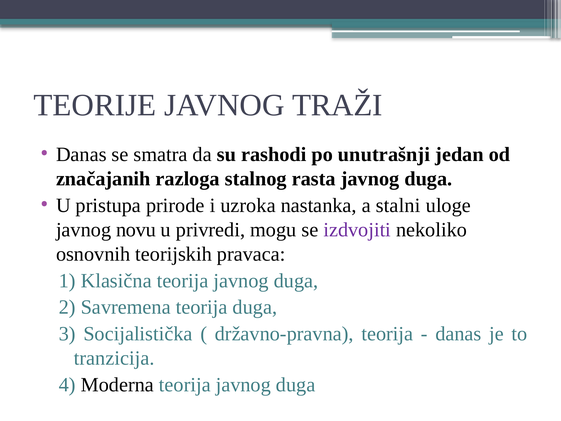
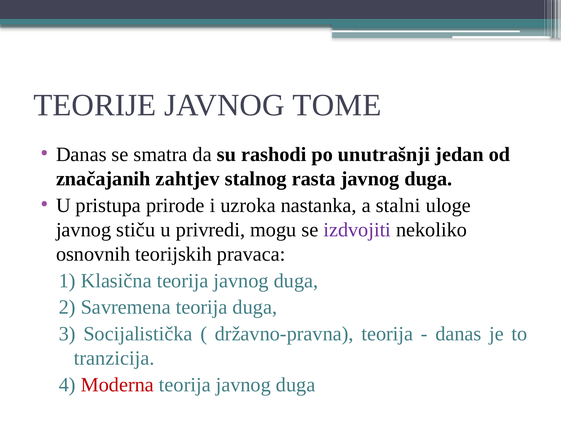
TRAŽI: TRAŽI -> TOME
razloga: razloga -> zahtjev
novu: novu -> stiču
Moderna colour: black -> red
